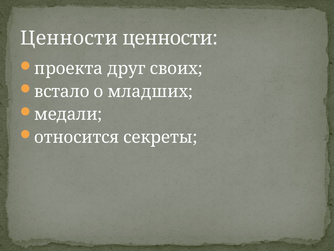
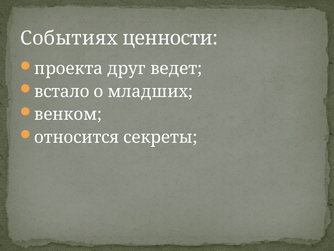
Ценности at (69, 38): Ценности -> Событиях
своих: своих -> ведет
медали: медали -> венком
